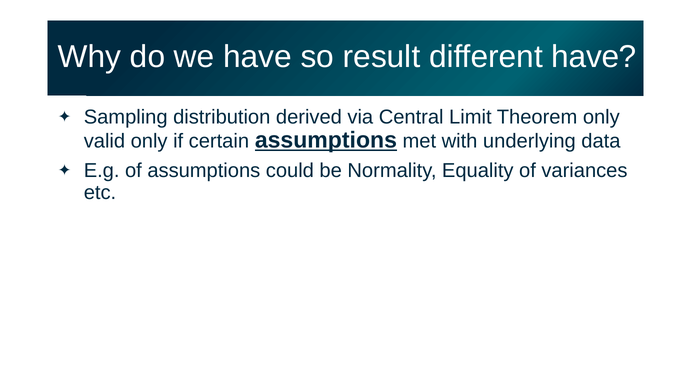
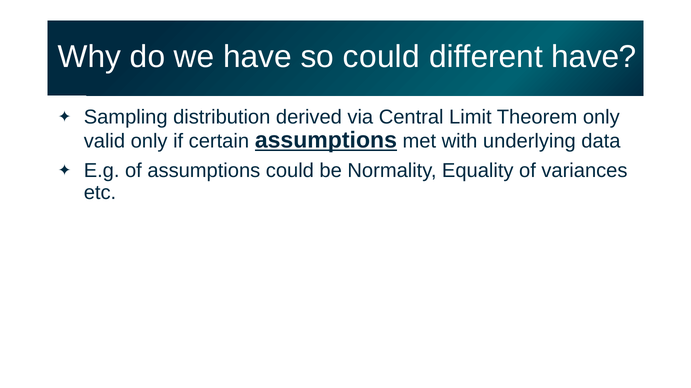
so result: result -> could
